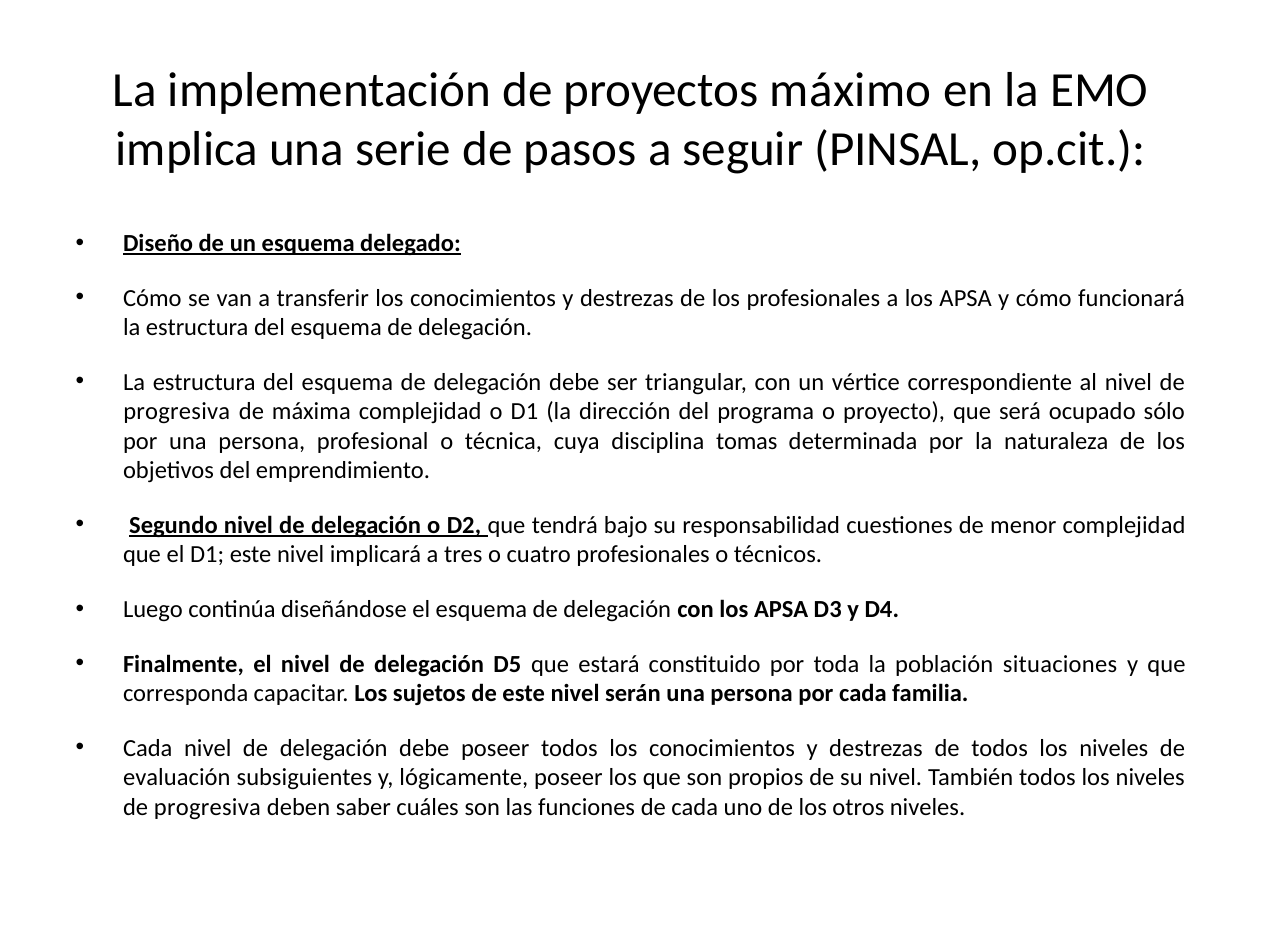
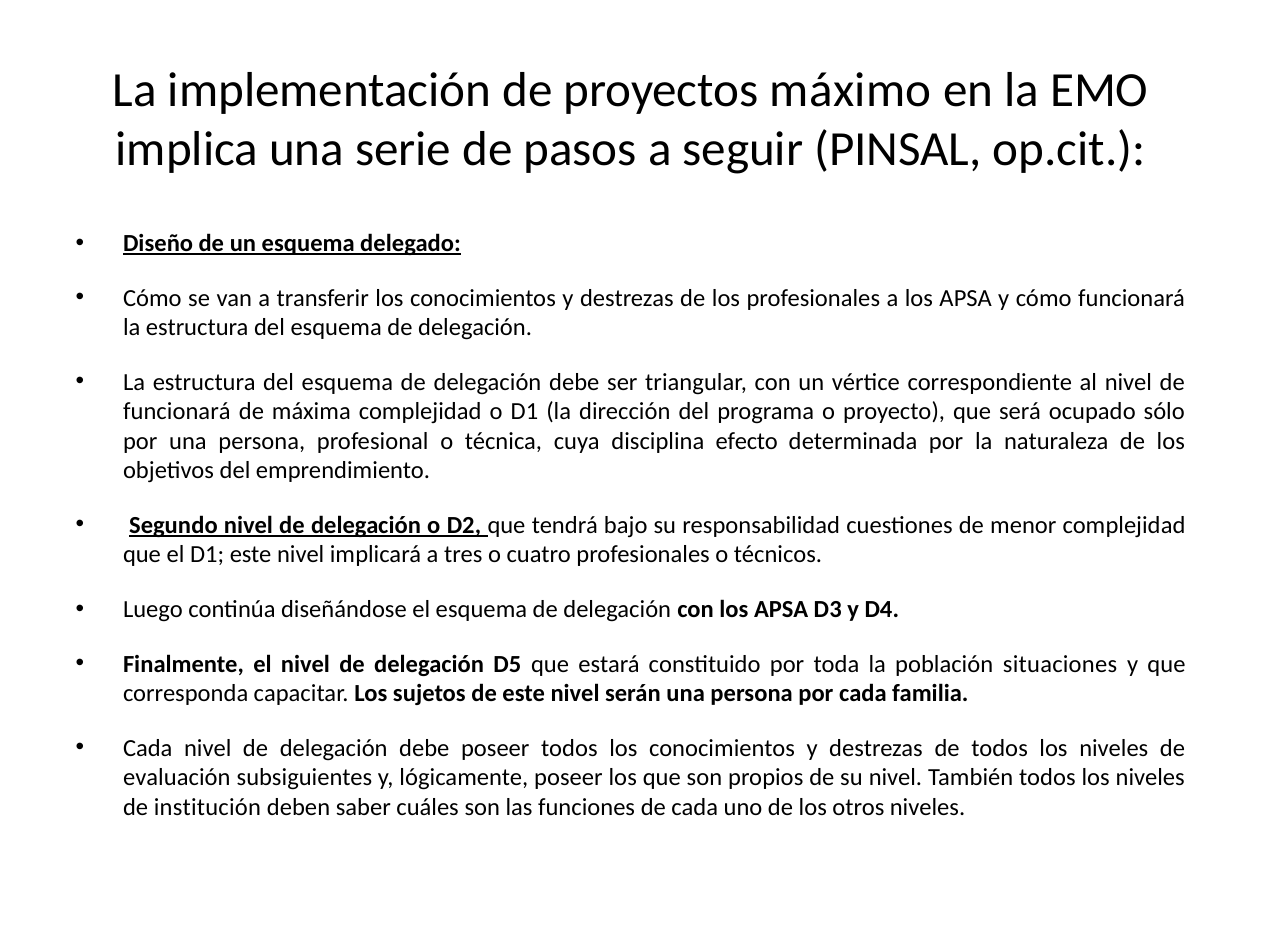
progresiva at (177, 412): progresiva -> funcionará
tomas: tomas -> efecto
progresiva at (207, 808): progresiva -> institución
